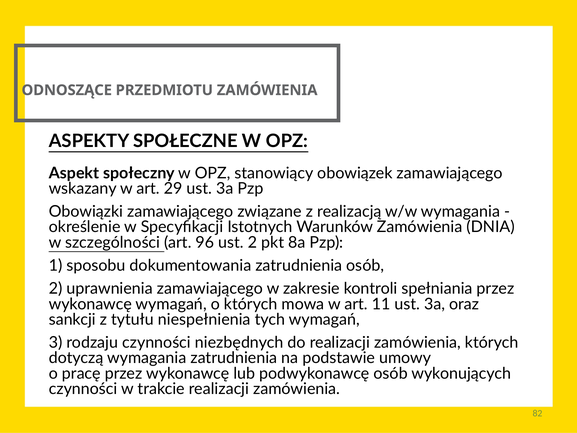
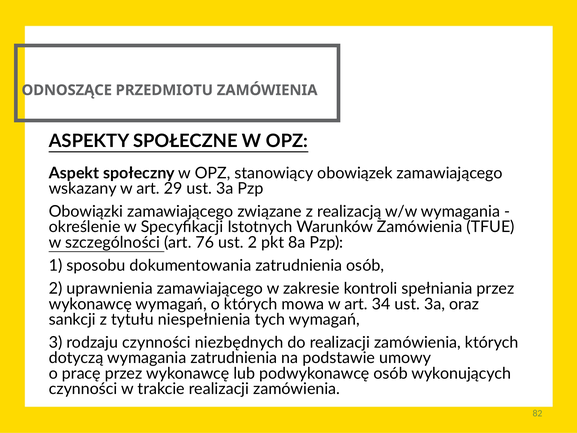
DNIA: DNIA -> TFUE
96: 96 -> 76
11: 11 -> 34
